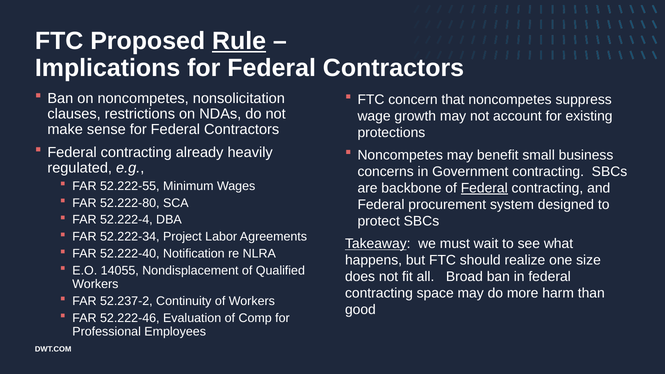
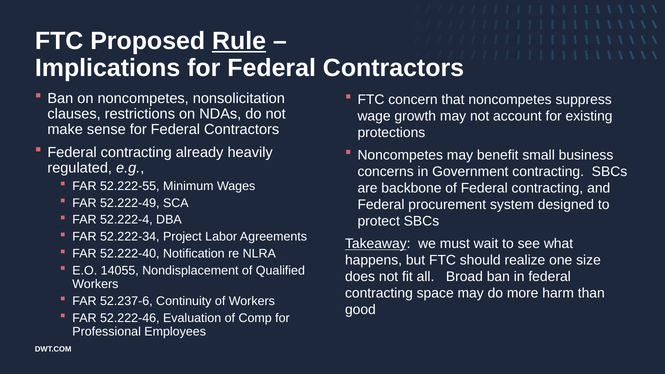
Federal at (484, 188) underline: present -> none
52.222-80: 52.222-80 -> 52.222-49
52.237-2: 52.237-2 -> 52.237-6
